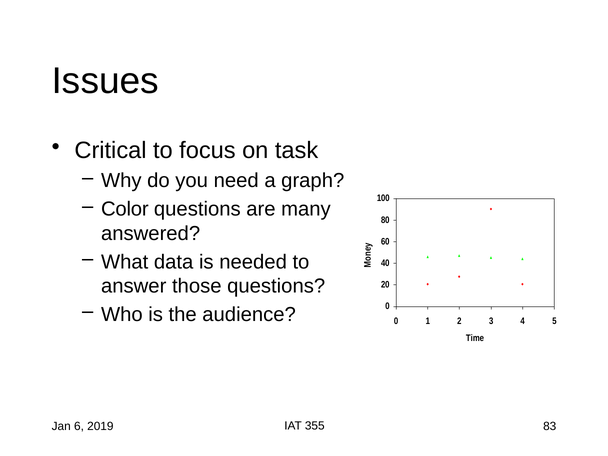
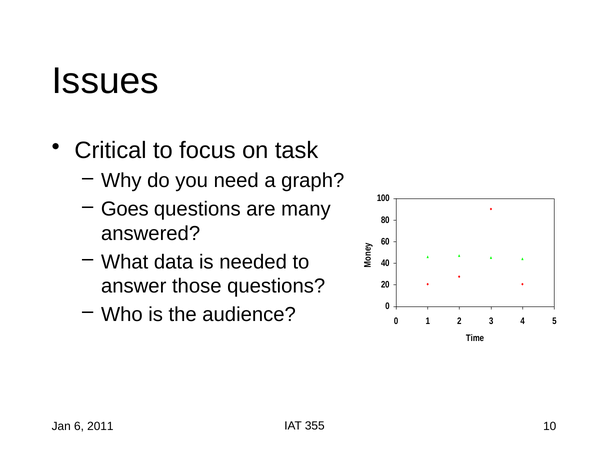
Color: Color -> Goes
83: 83 -> 10
2019: 2019 -> 2011
